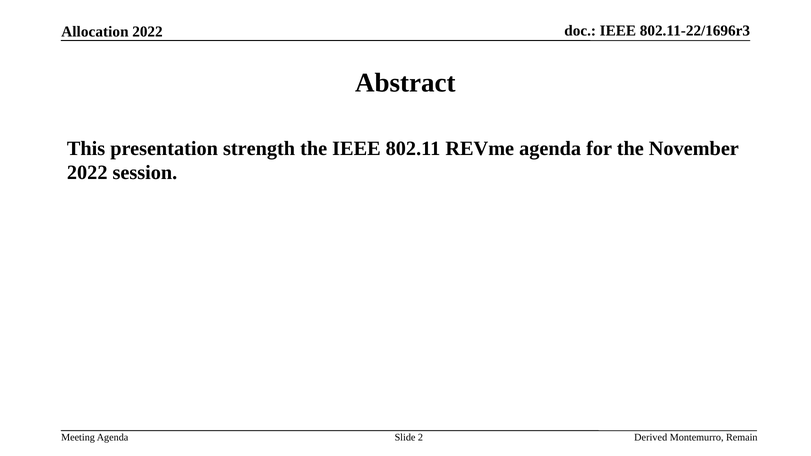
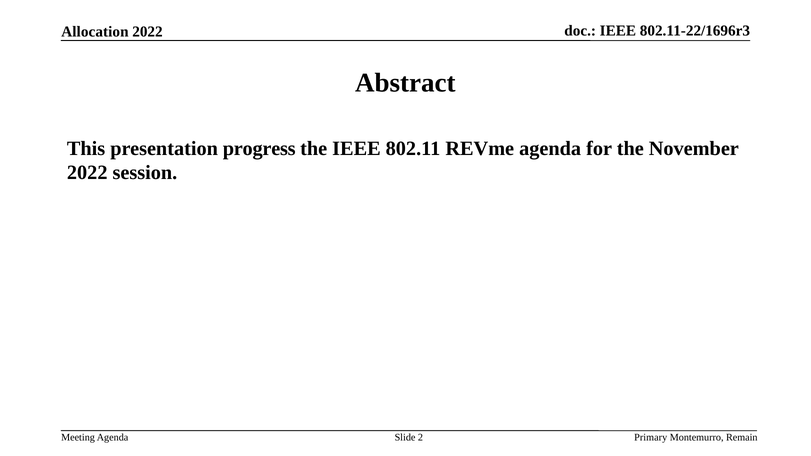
strength: strength -> progress
Derived: Derived -> Primary
